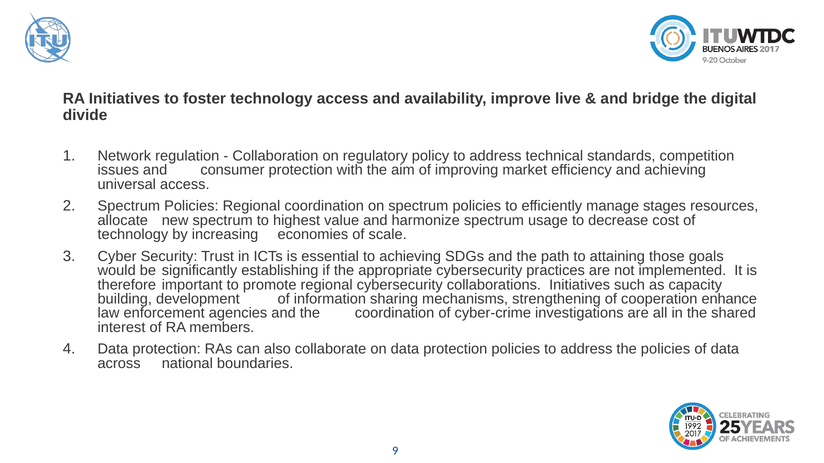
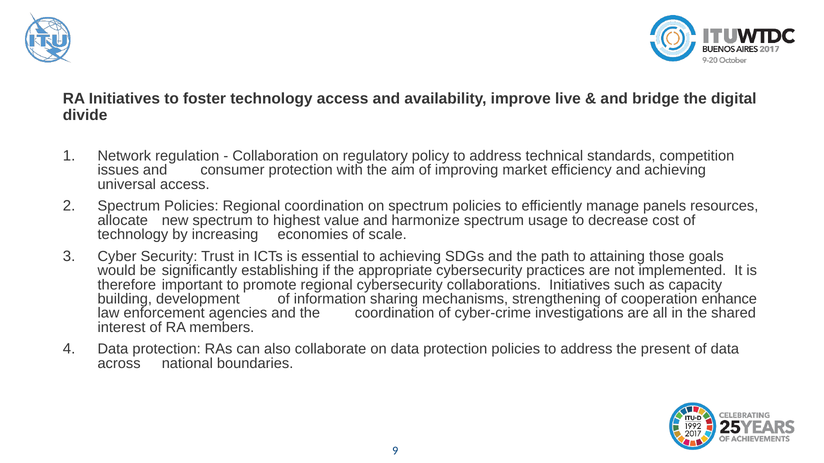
stages: stages -> panels
the policies: policies -> present
